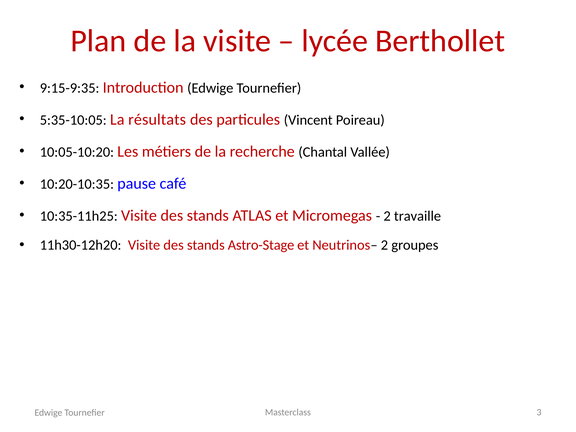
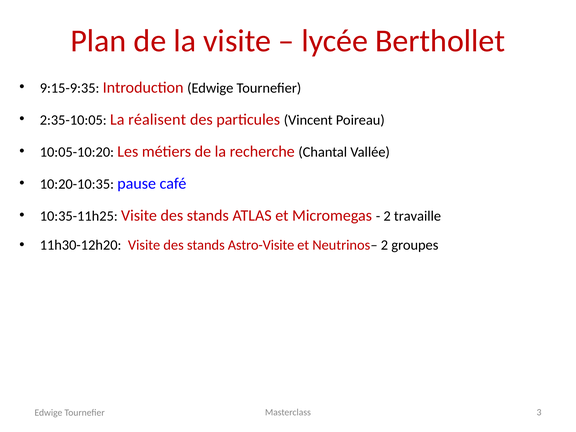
5:35-10:05: 5:35-10:05 -> 2:35-10:05
résultats: résultats -> réalisent
Astro-Stage: Astro-Stage -> Astro-Visite
